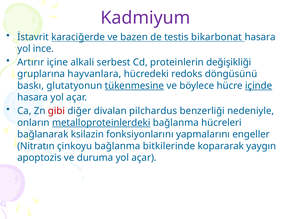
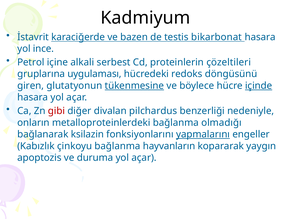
Kadmiyum colour: purple -> black
Artırır: Artırır -> Petrol
değişikliği: değişikliği -> çözeltileri
hayvanlara: hayvanlara -> uygulaması
baskı: baskı -> giren
metalloproteinlerdeki underline: present -> none
hücreleri: hücreleri -> olmadığı
yapmalarını underline: none -> present
Nitratın: Nitratın -> Kabızlık
bitkilerinde: bitkilerinde -> hayvanların
